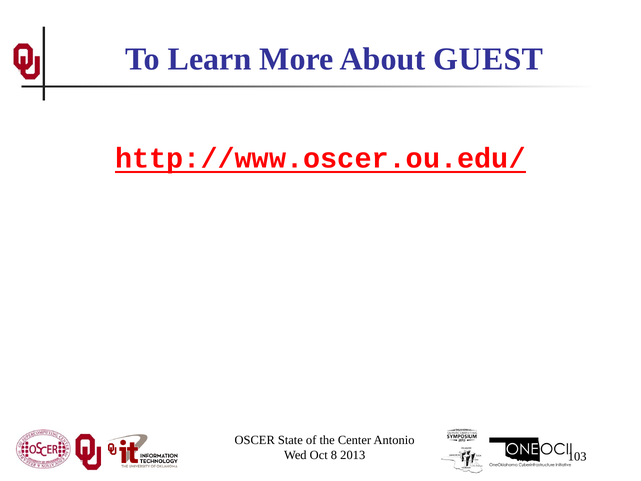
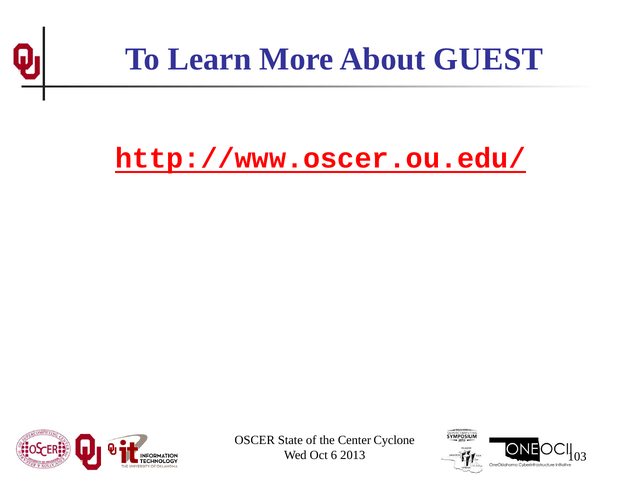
Antonio: Antonio -> Cyclone
8: 8 -> 6
